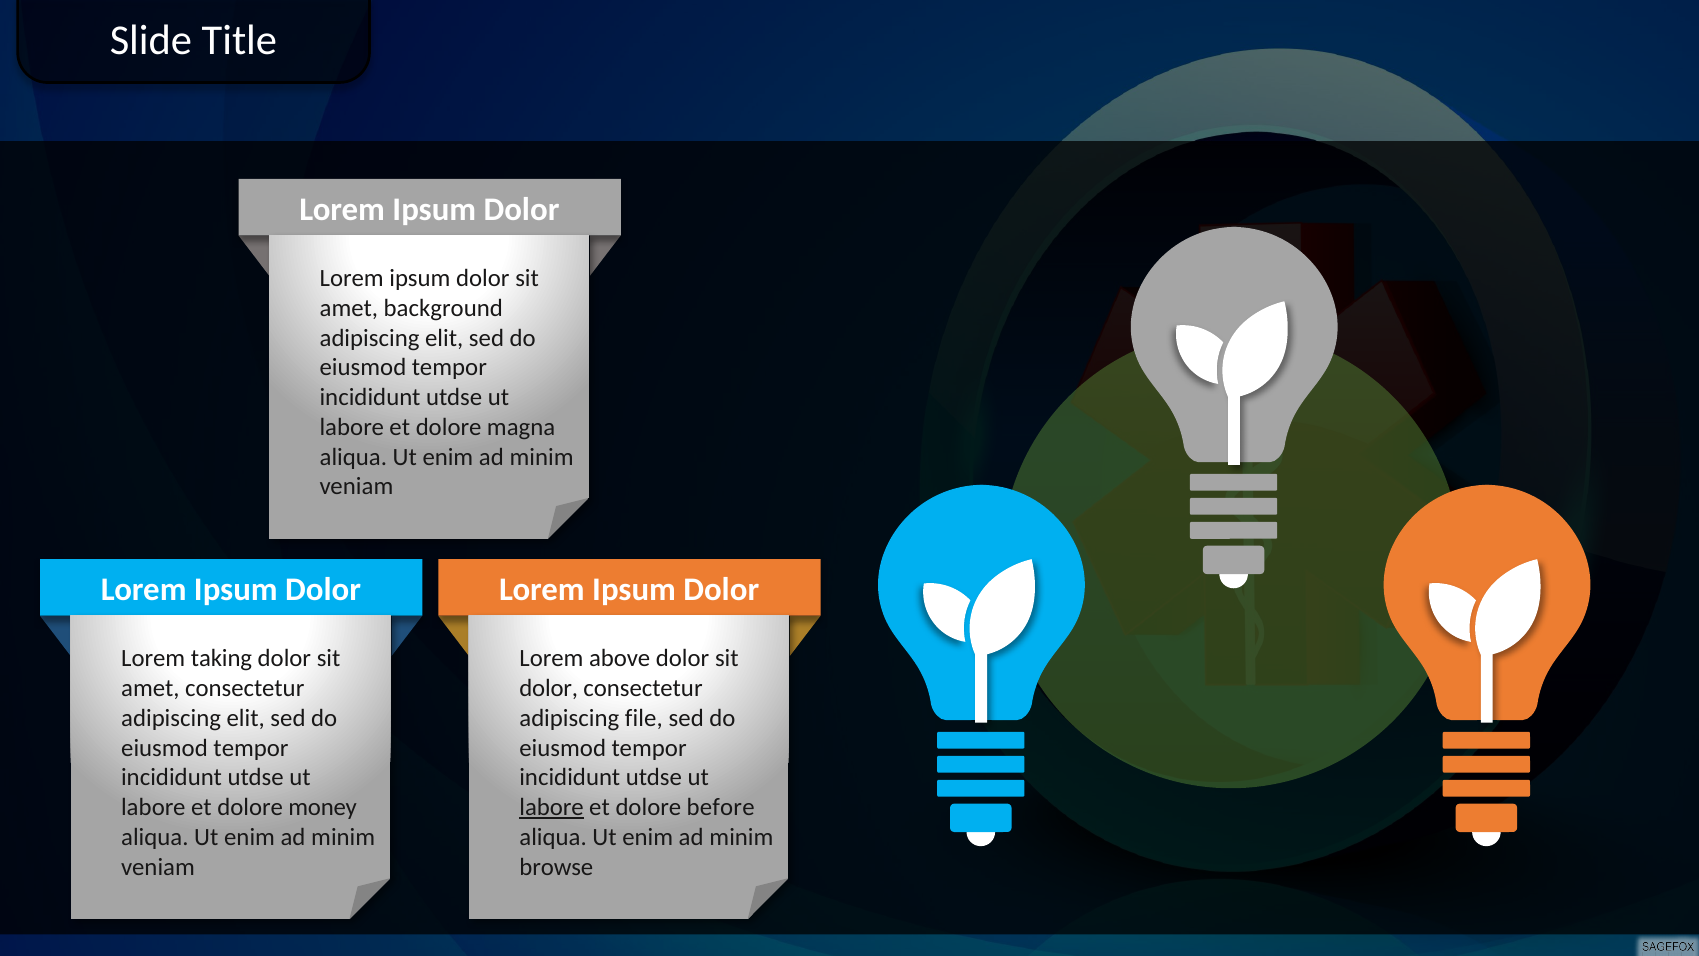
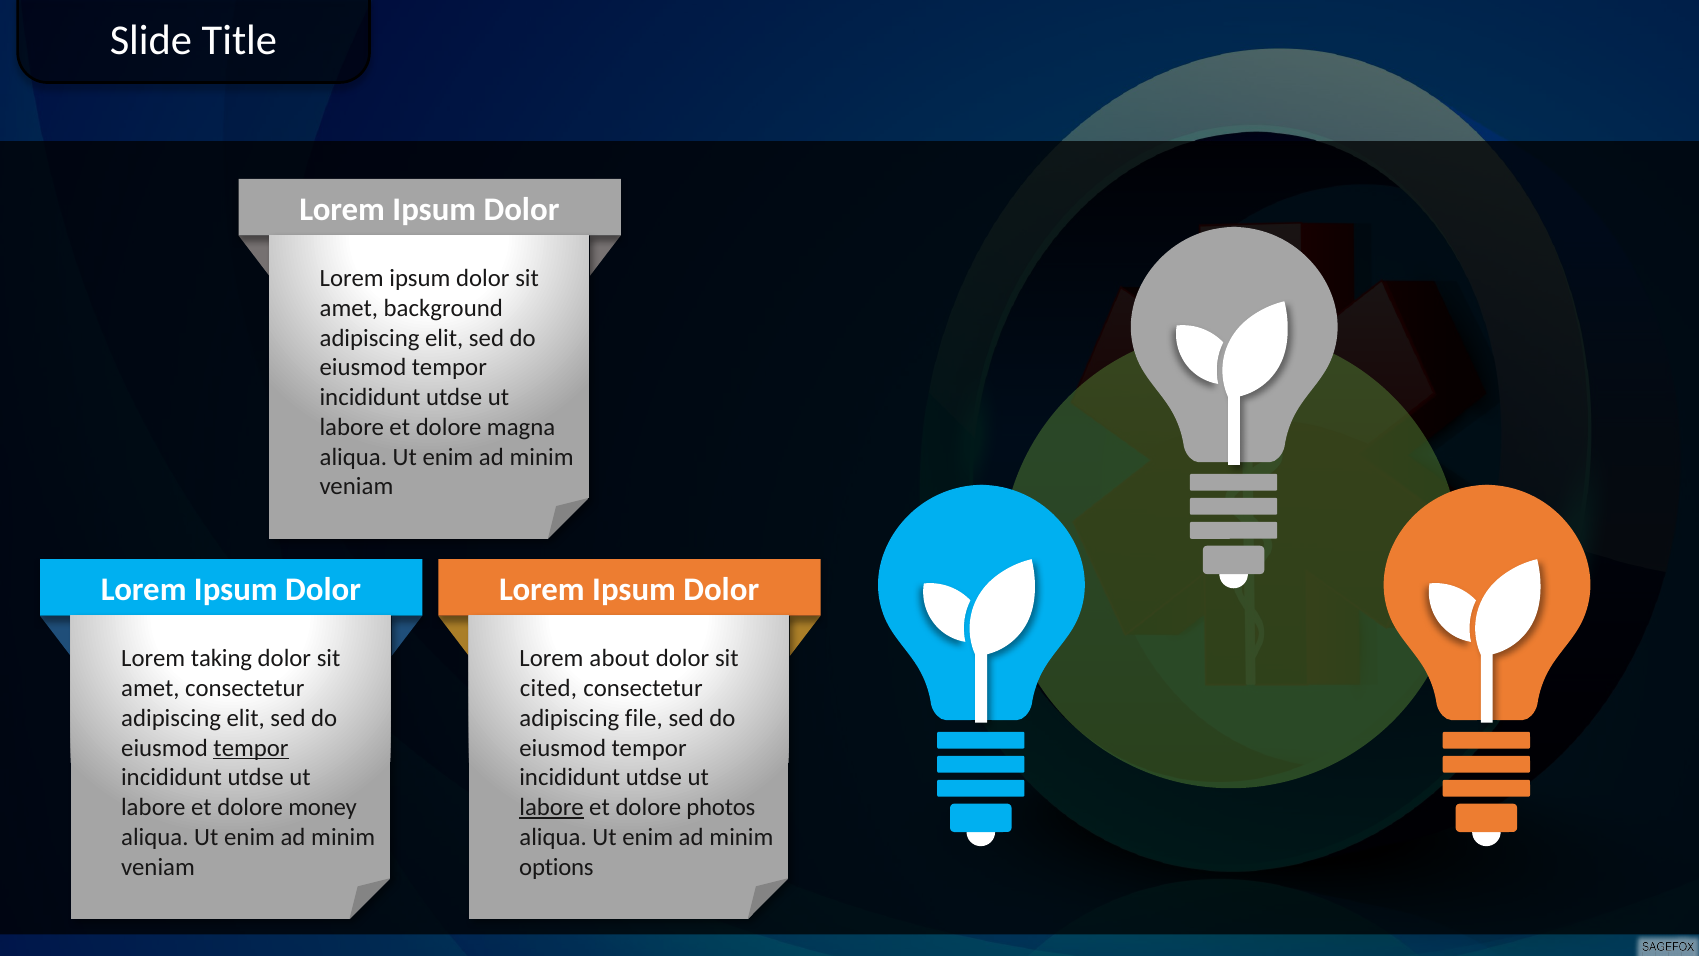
above: above -> about
dolor at (549, 688): dolor -> cited
tempor at (251, 748) underline: none -> present
before: before -> photos
browse: browse -> options
